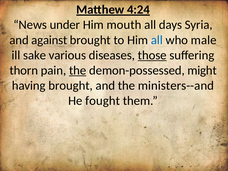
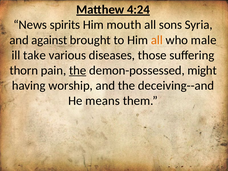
under: under -> spirits
days: days -> sons
all at (157, 40) colour: blue -> orange
sake: sake -> take
those underline: present -> none
having brought: brought -> worship
ministers--and: ministers--and -> deceiving--and
fought: fought -> means
